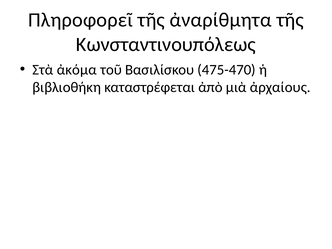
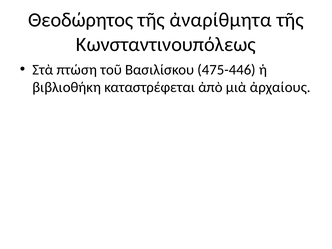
Πληροφορεῖ: Πληροφορεῖ -> Θεοδώρητος
ἀκόμα: ἀκόμα -> πτώση
475-470: 475-470 -> 475-446
